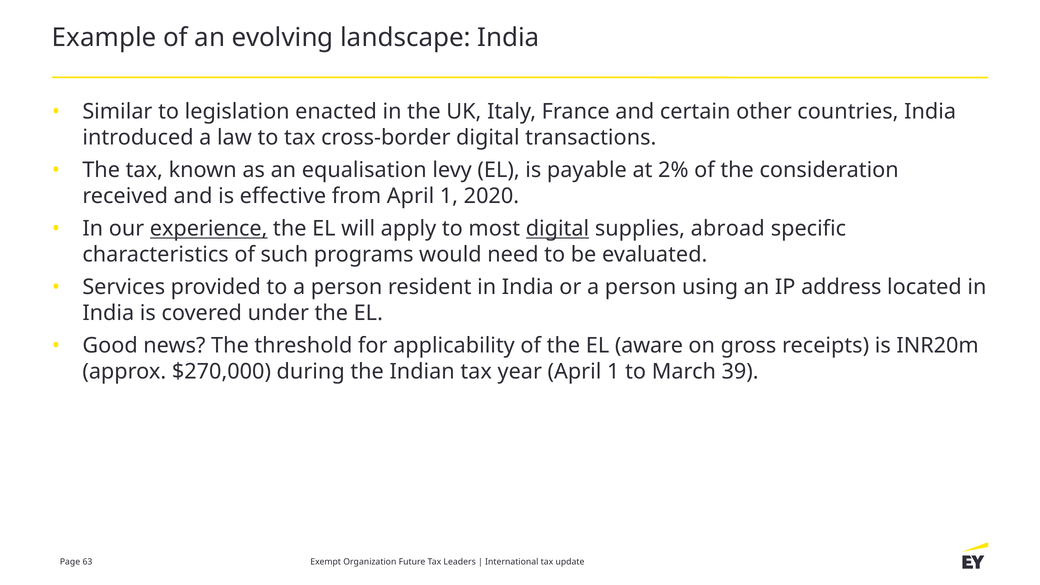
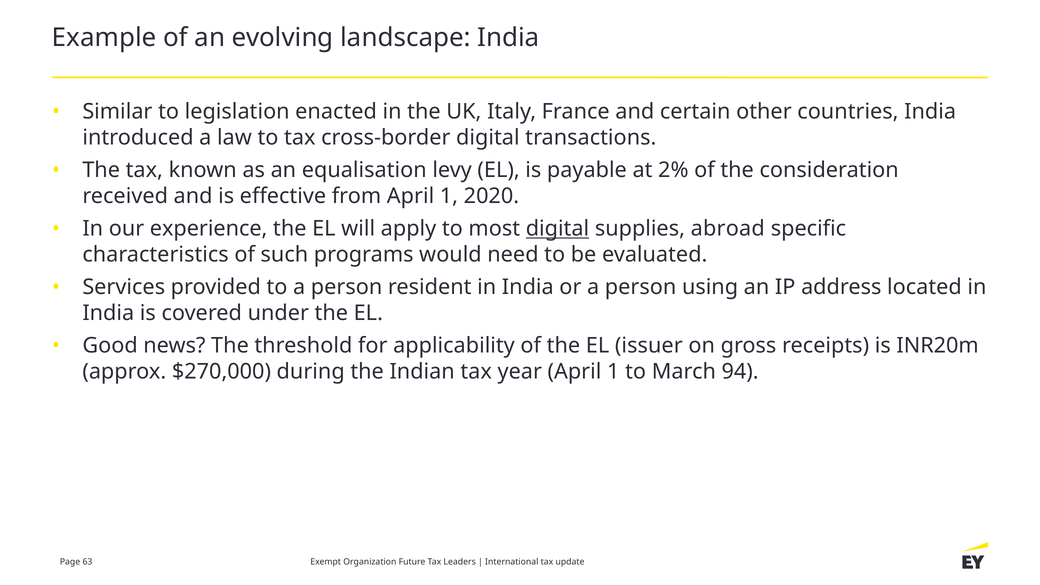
experience underline: present -> none
aware: aware -> issuer
39: 39 -> 94
